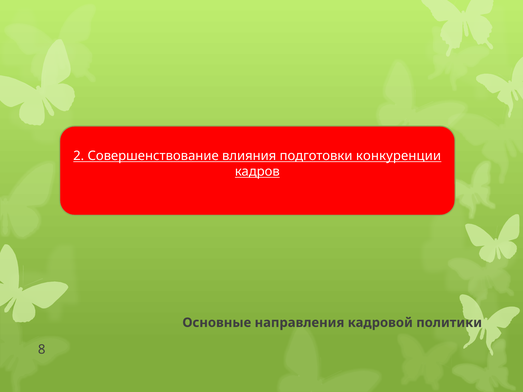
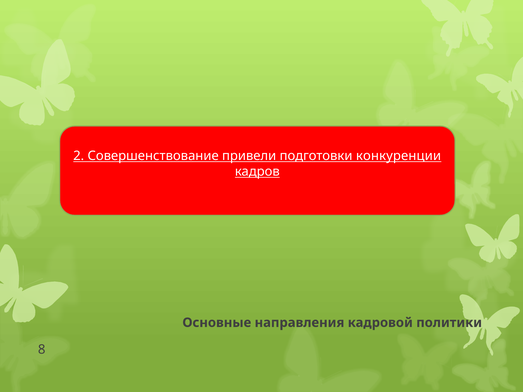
влияния: влияния -> привели
